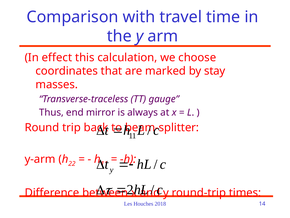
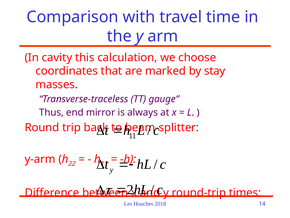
effect: effect -> cavity
